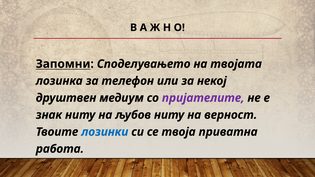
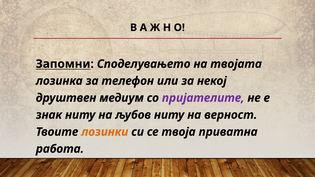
лозинки colour: blue -> orange
